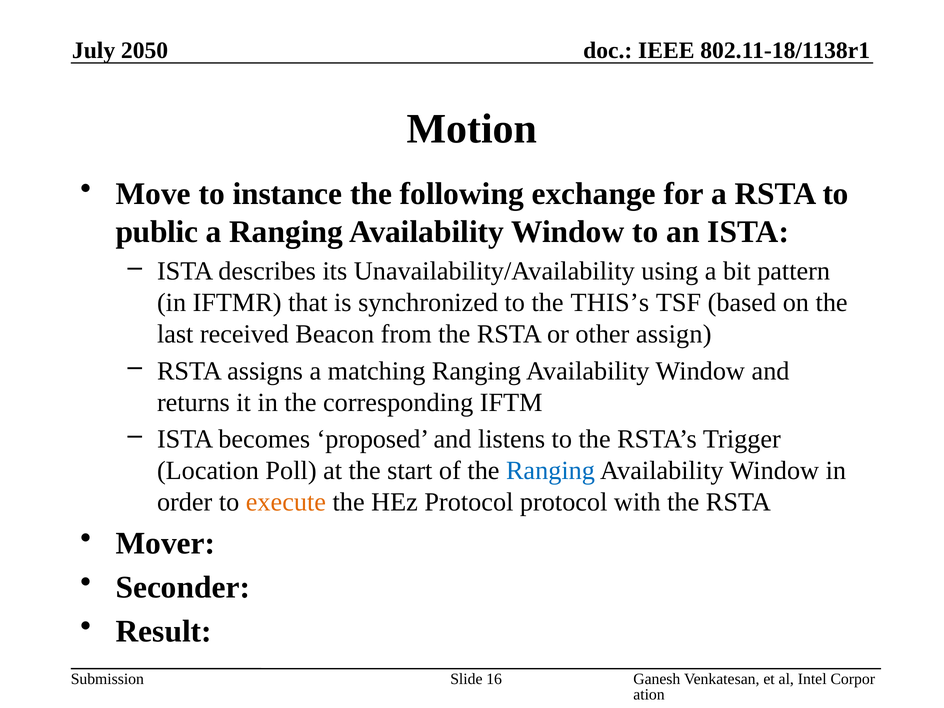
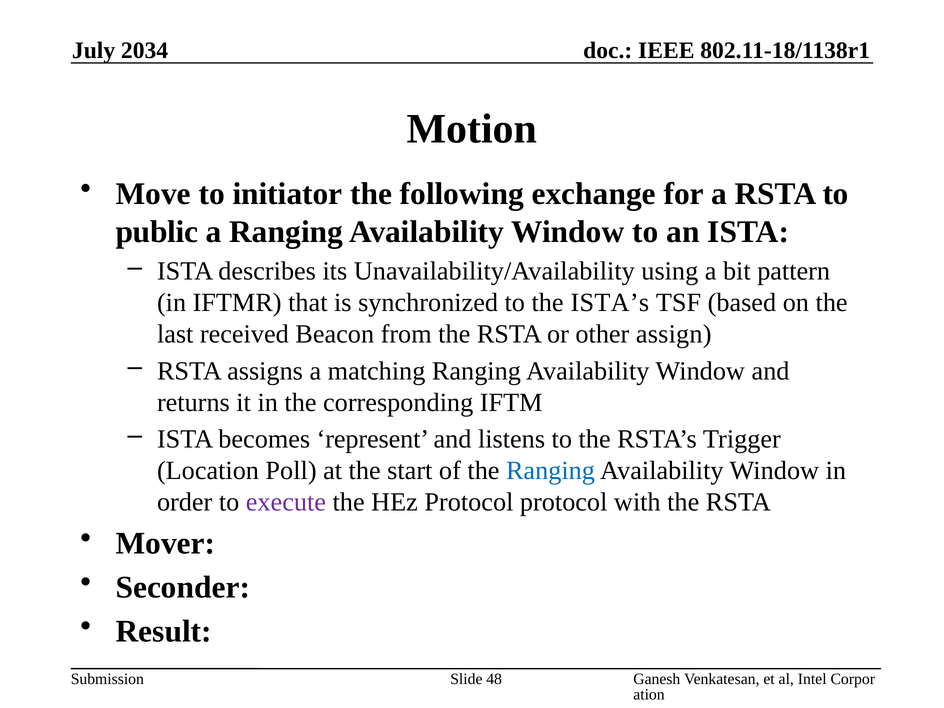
2050: 2050 -> 2034
instance: instance -> initiator
THIS’s: THIS’s -> ISTA’s
proposed: proposed -> represent
execute colour: orange -> purple
16: 16 -> 48
